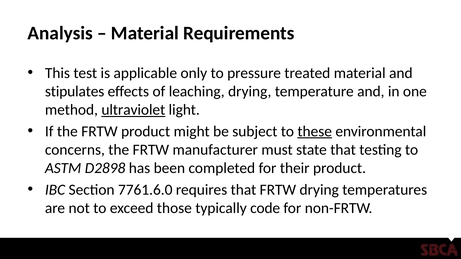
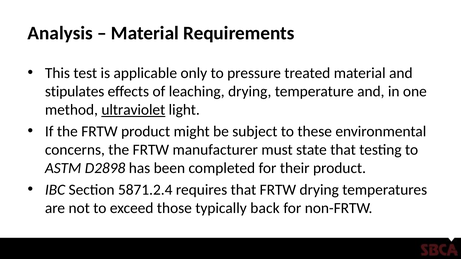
these underline: present -> none
7761.6.0: 7761.6.0 -> 5871.2.4
code: code -> back
